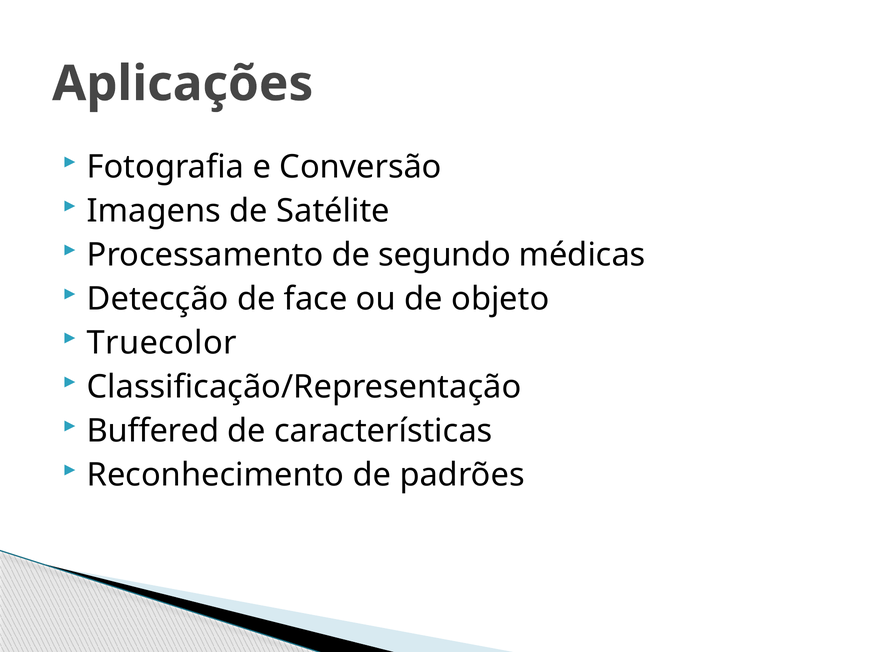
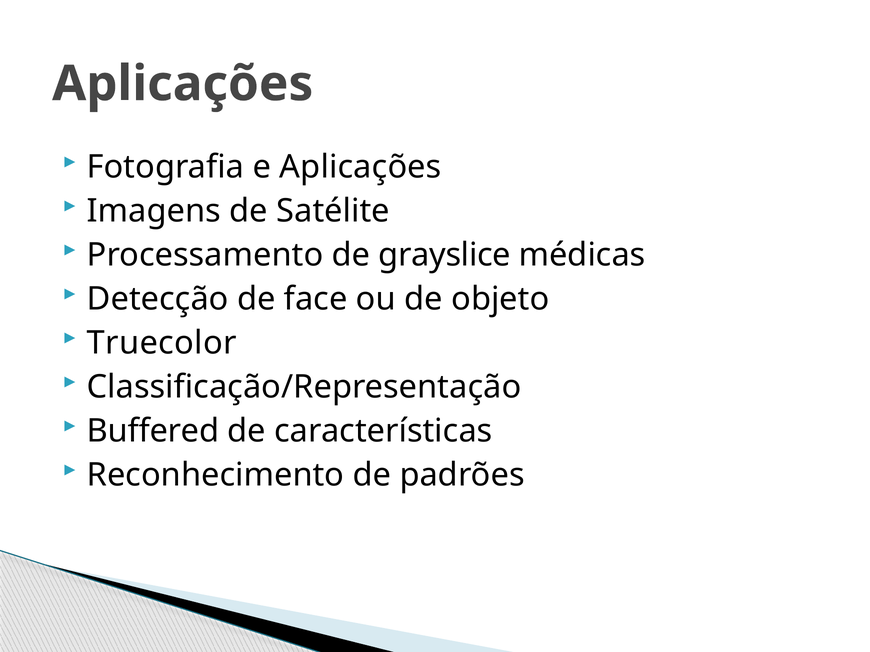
e Conversão: Conversão -> Aplicações
segundo: segundo -> grayslice
